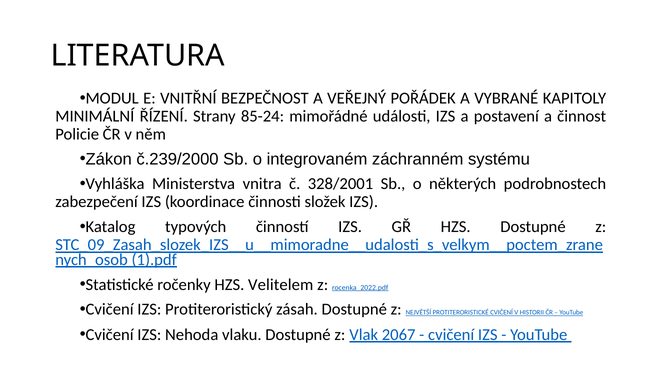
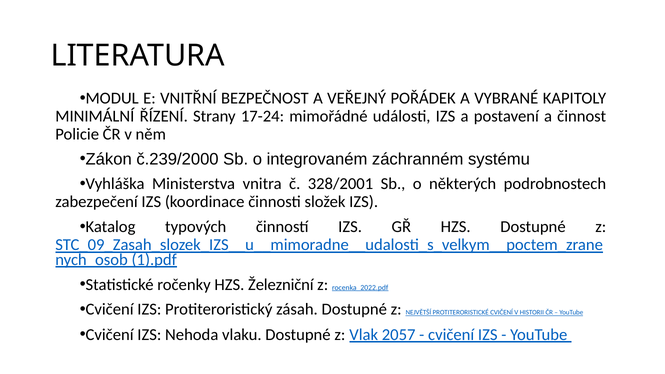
85-24: 85-24 -> 17-24
Velitelem: Velitelem -> Železniční
2067: 2067 -> 2057
